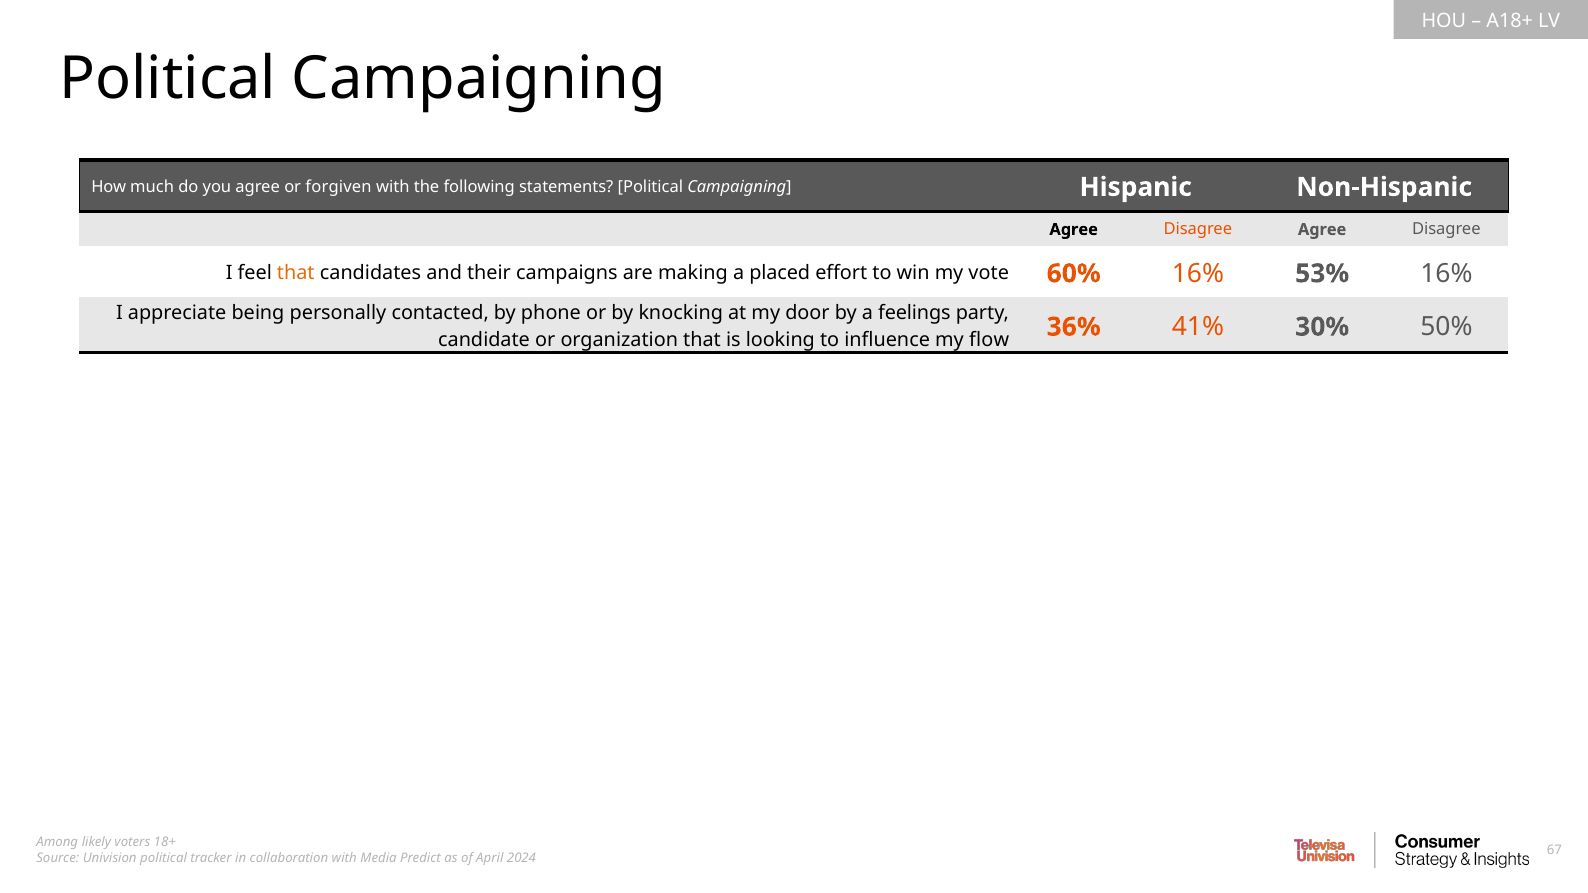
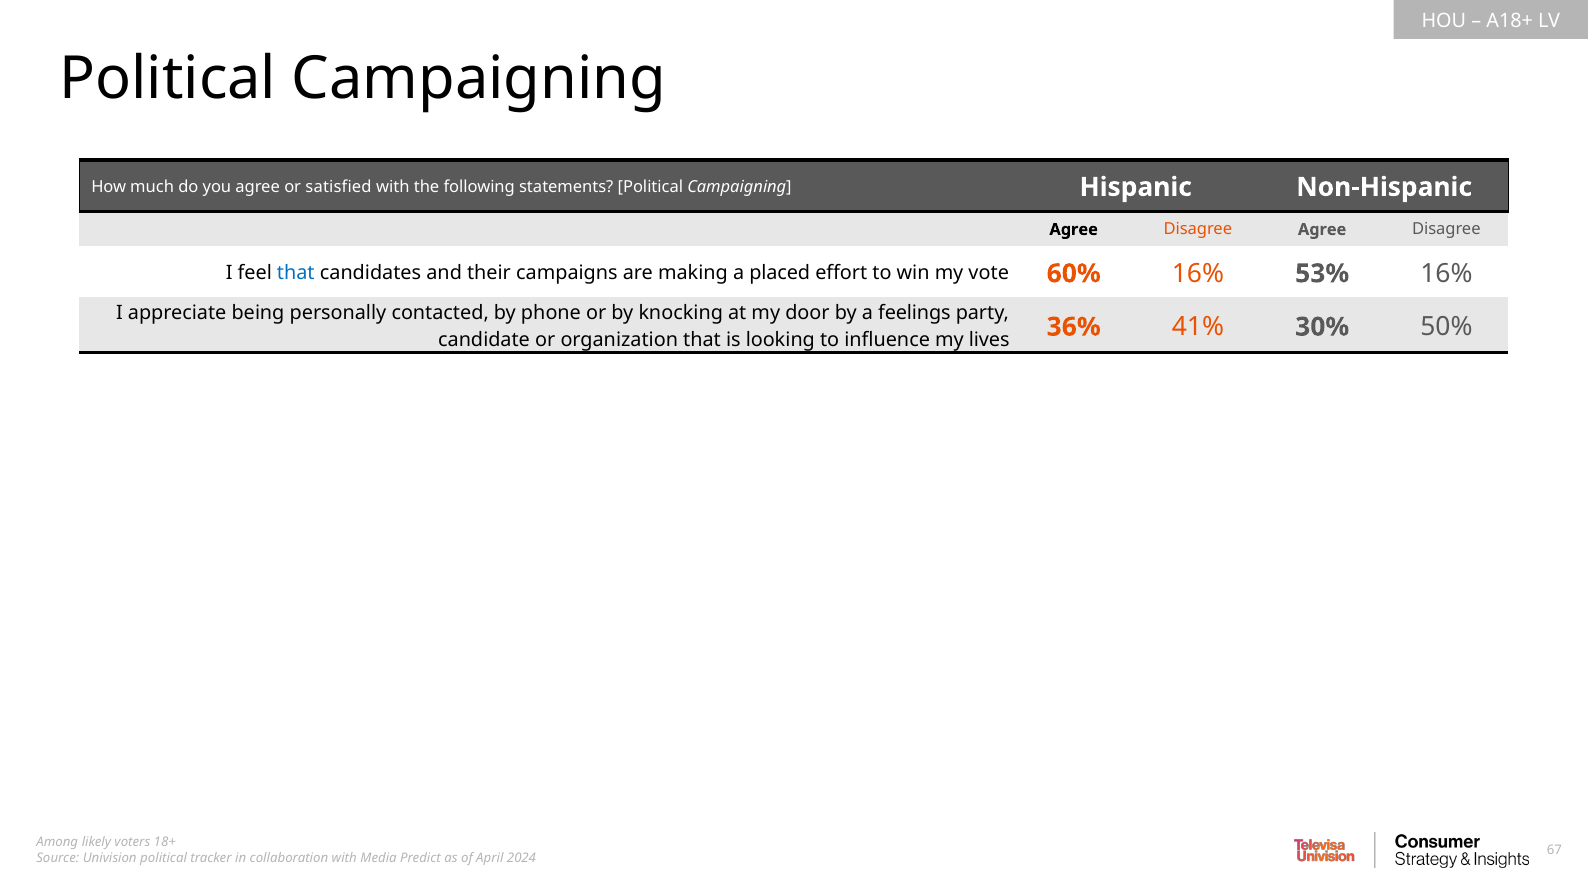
forgiven: forgiven -> satisfied
that at (296, 273) colour: orange -> blue
flow: flow -> lives
